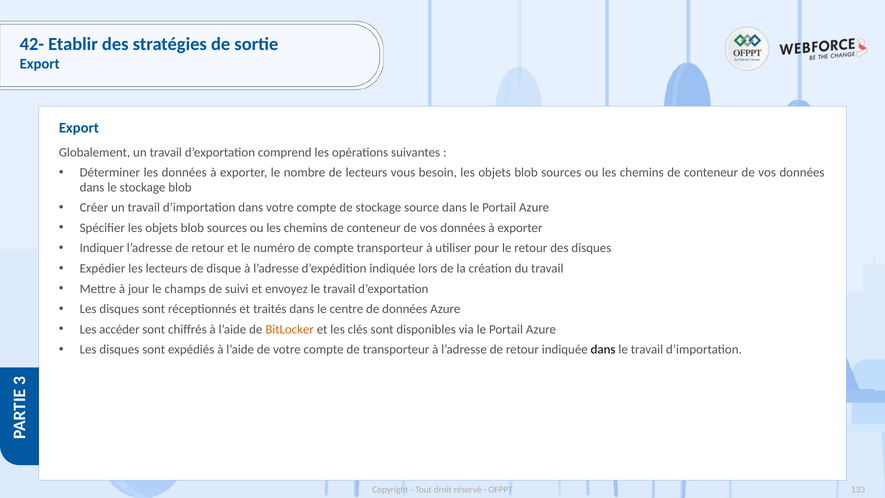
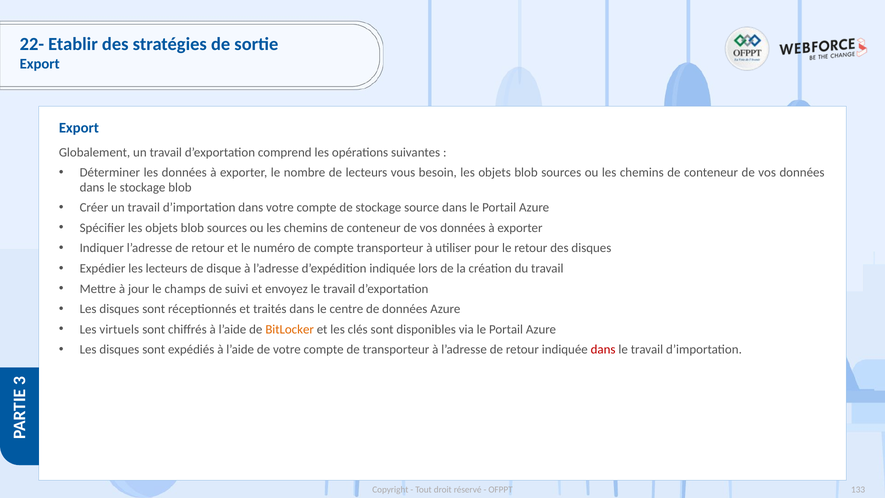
42-: 42- -> 22-
accéder: accéder -> virtuels
dans at (603, 349) colour: black -> red
